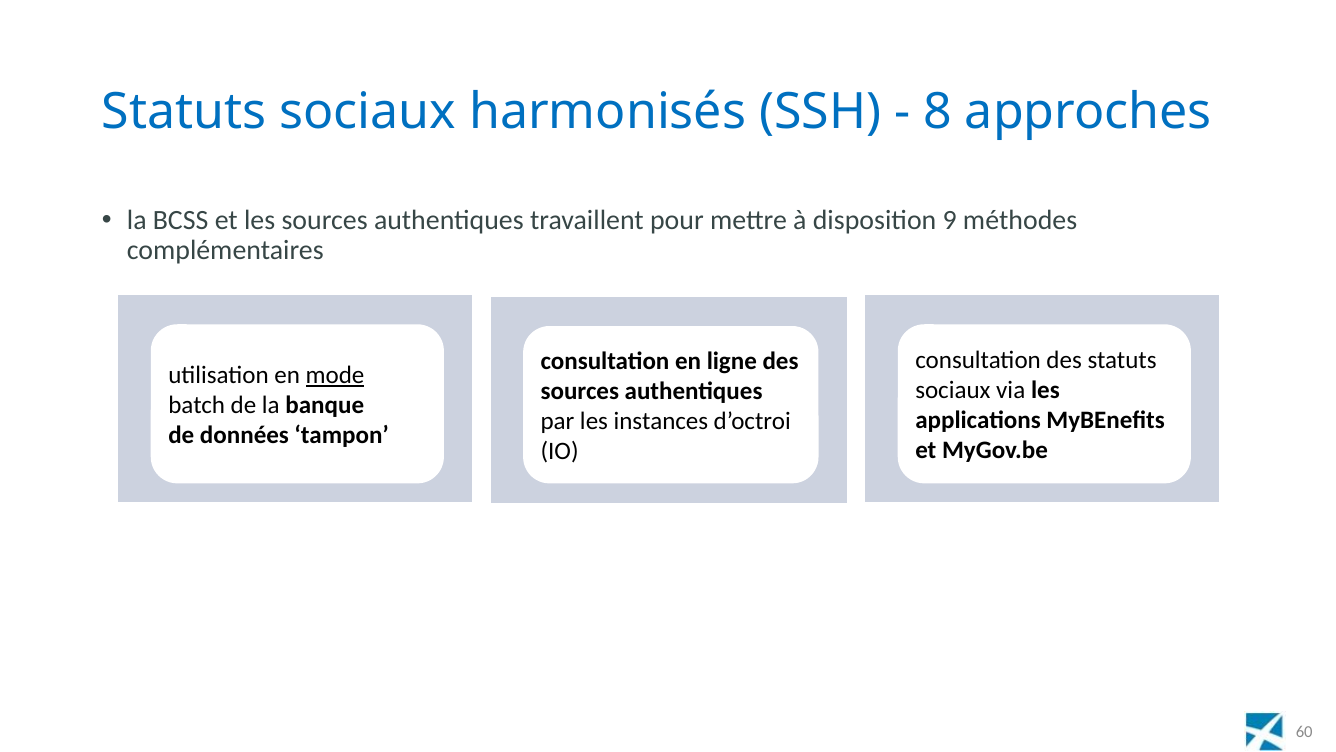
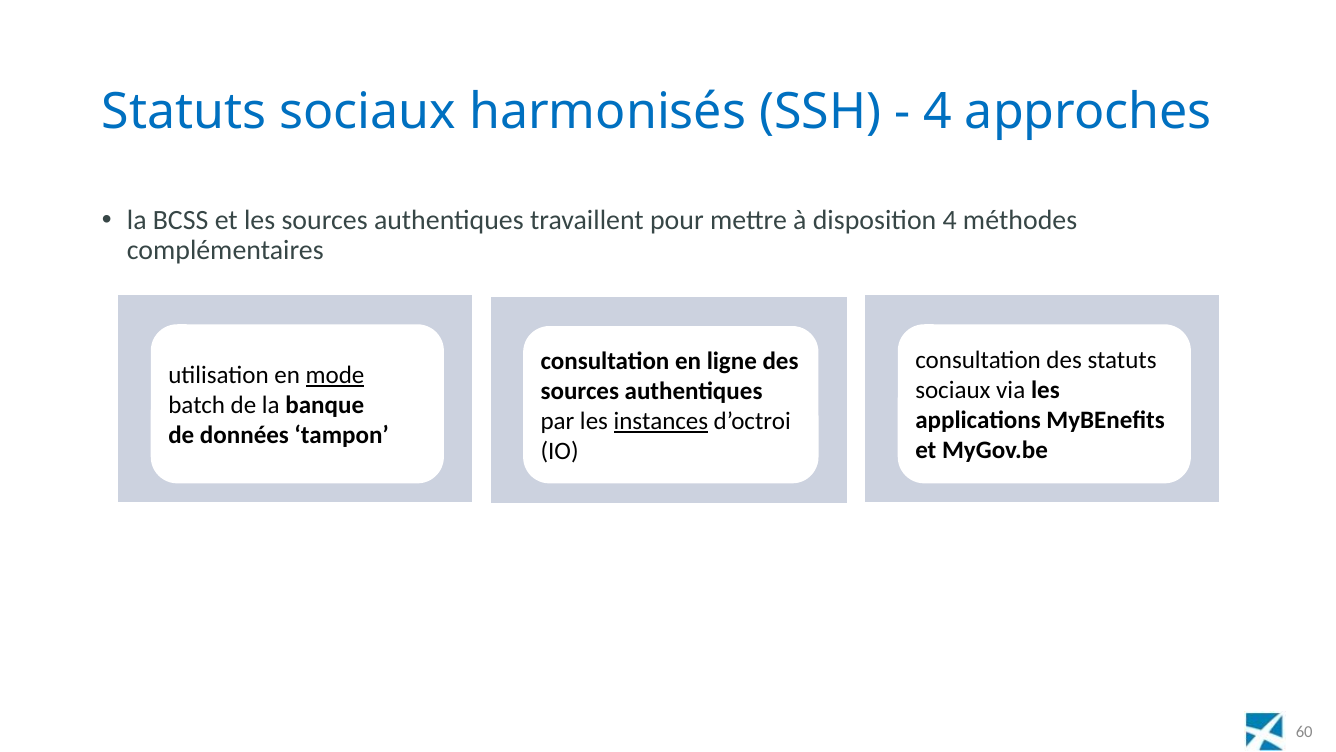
8 at (938, 112): 8 -> 4
disposition 9: 9 -> 4
instances underline: none -> present
